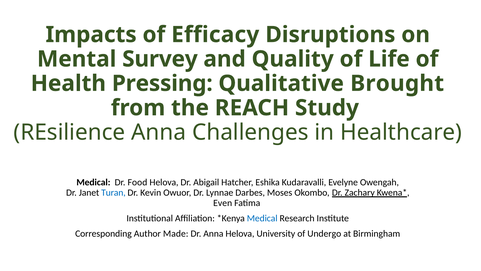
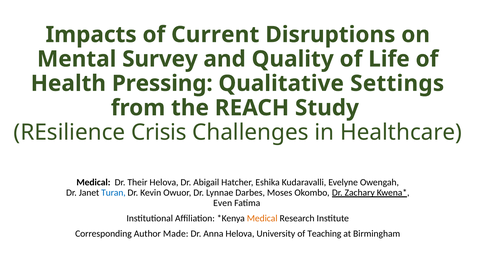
Efficacy: Efficacy -> Current
Brought: Brought -> Settings
REsilience Anna: Anna -> Crisis
Food: Food -> Their
Medical at (262, 218) colour: blue -> orange
Undergo: Undergo -> Teaching
